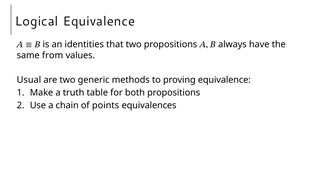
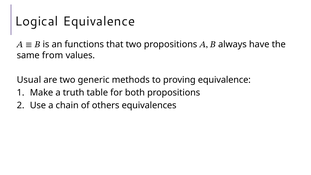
identities: identities -> functions
points: points -> others
